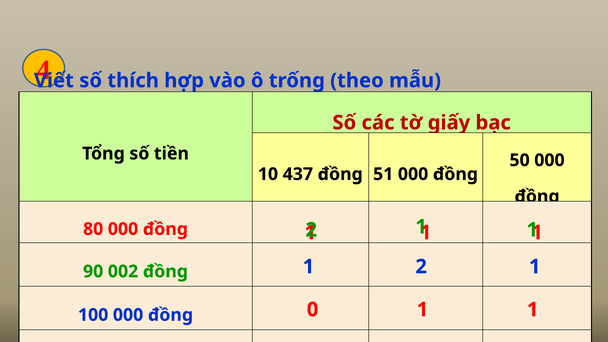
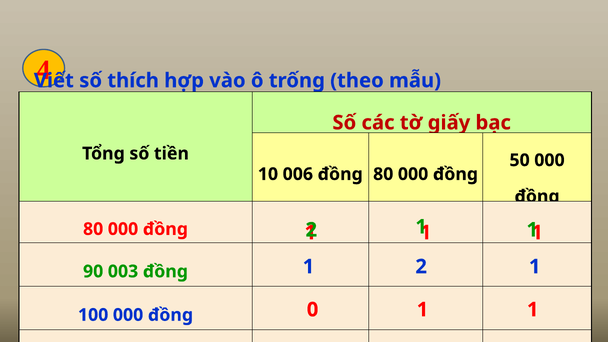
437: 437 -> 006
51 at (383, 174): 51 -> 80
002: 002 -> 003
